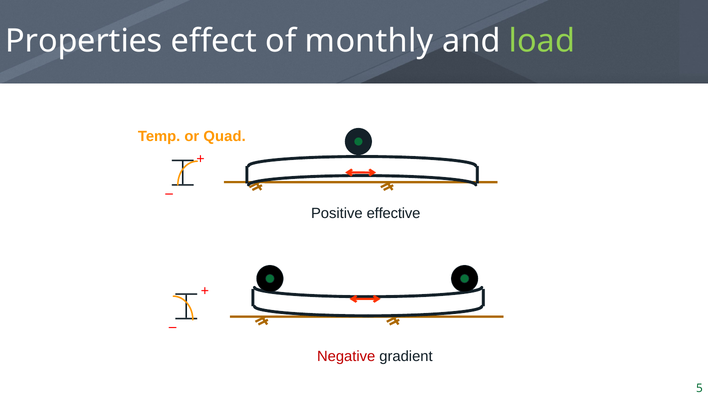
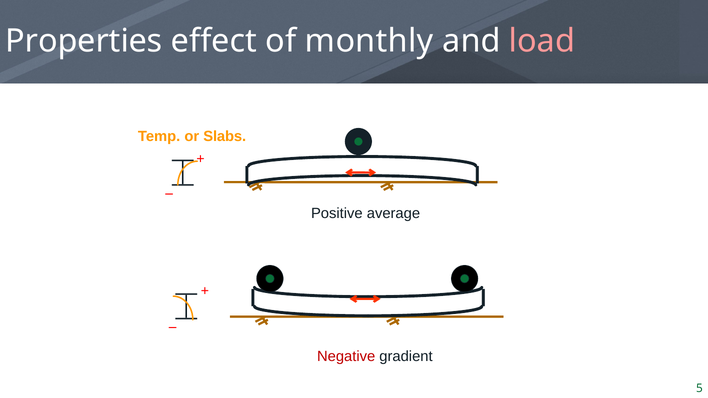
load colour: light green -> pink
Quad: Quad -> Slabs
effective: effective -> average
